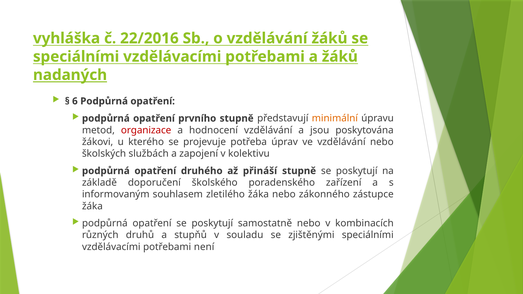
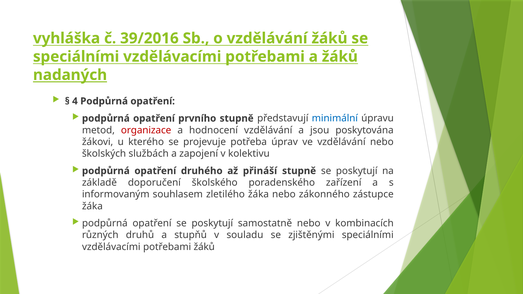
22/2016: 22/2016 -> 39/2016
6: 6 -> 4
minimální colour: orange -> blue
potřebami není: není -> žáků
